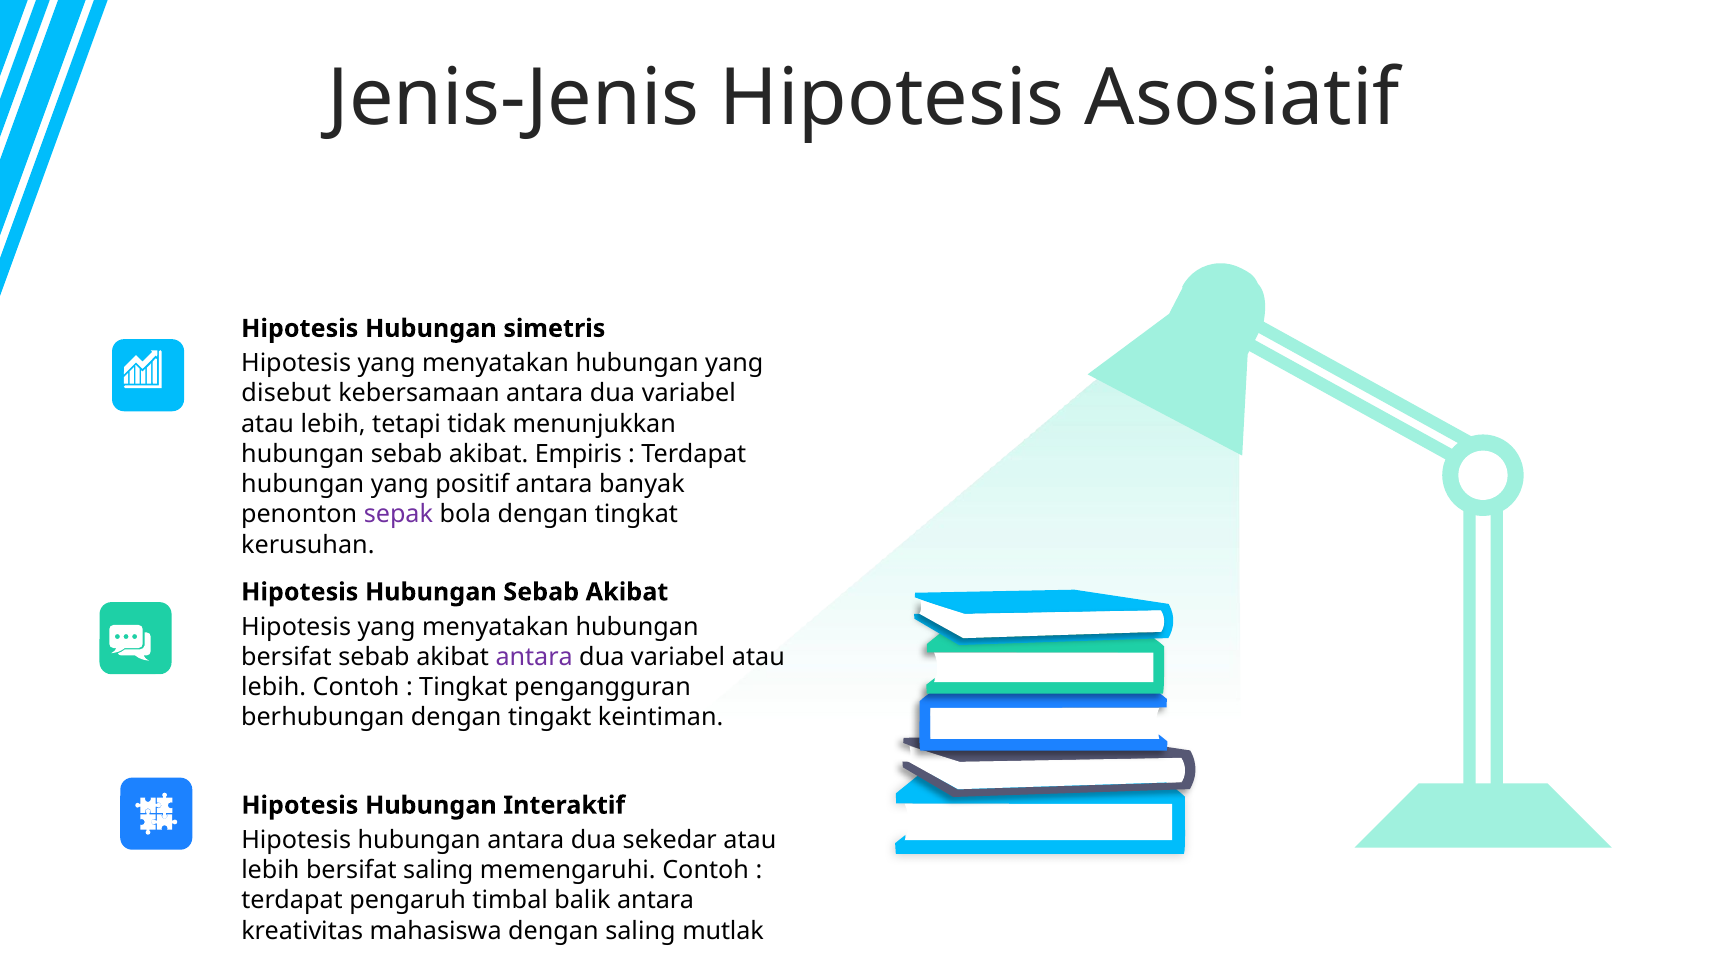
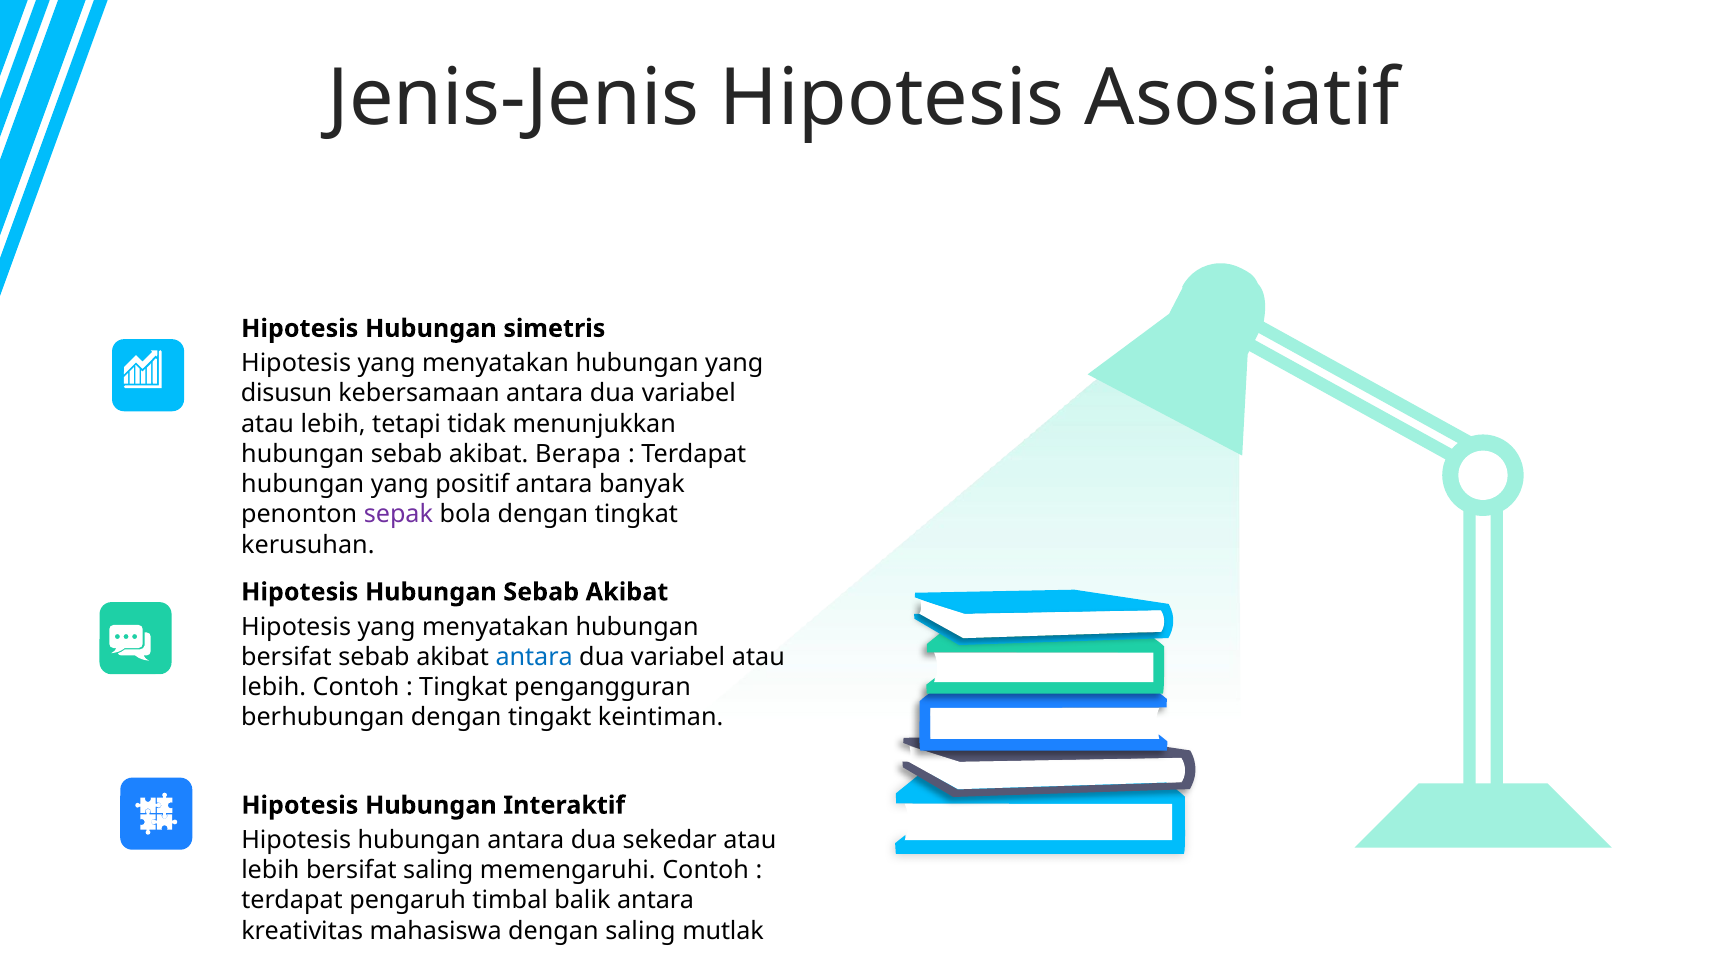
disebut: disebut -> disusun
Empiris: Empiris -> Berapa
antara at (534, 657) colour: purple -> blue
